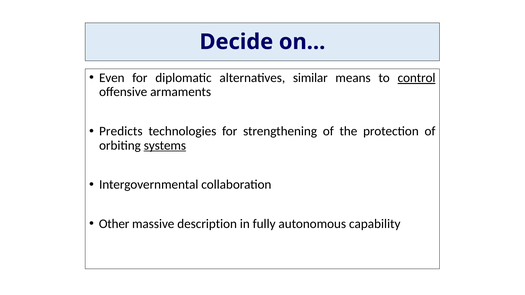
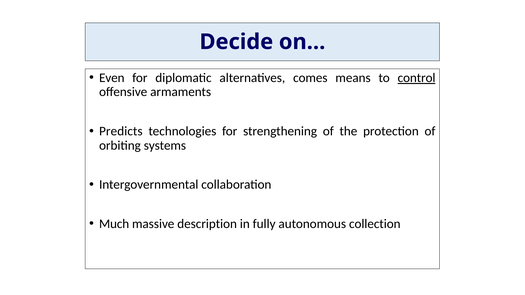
similar: similar -> comes
systems underline: present -> none
Other: Other -> Much
capability: capability -> collection
